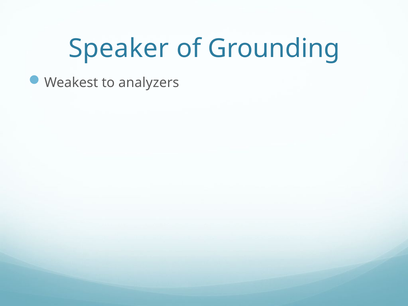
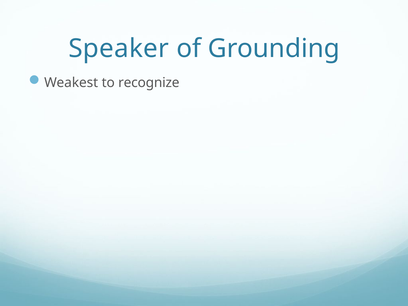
analyzers: analyzers -> recognize
